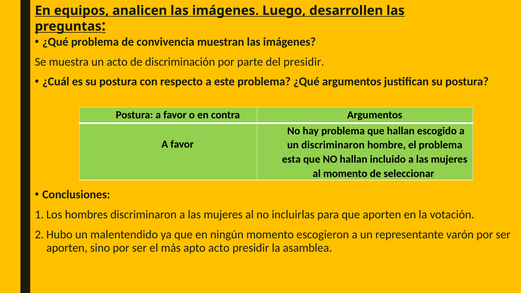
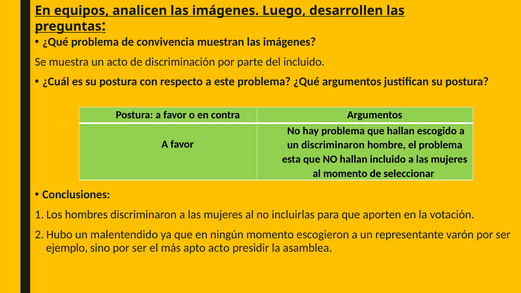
del presidir: presidir -> incluido
aporten at (67, 248): aporten -> ejemplo
